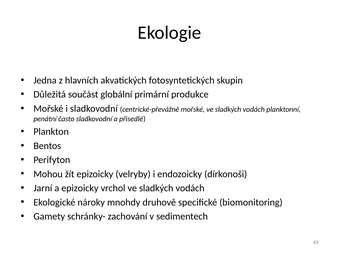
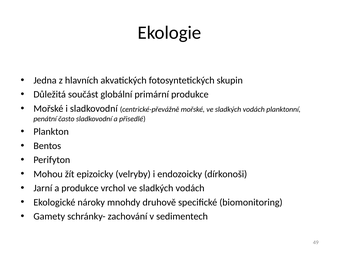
a epizoicky: epizoicky -> produkce
